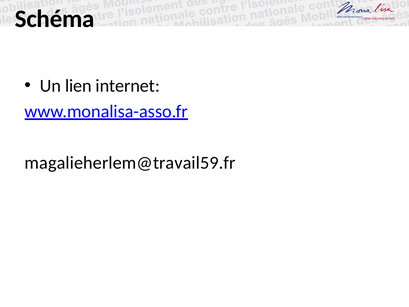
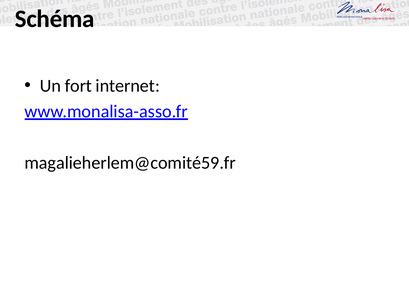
lien: lien -> fort
magalieherlem@travail59.fr: magalieherlem@travail59.fr -> magalieherlem@comité59.fr
